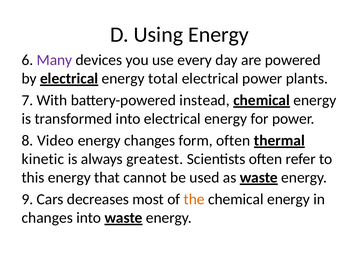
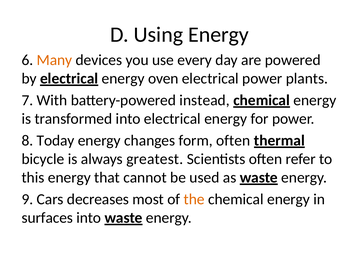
Many colour: purple -> orange
total: total -> oven
Video: Video -> Today
kinetic: kinetic -> bicycle
changes at (47, 218): changes -> surfaces
